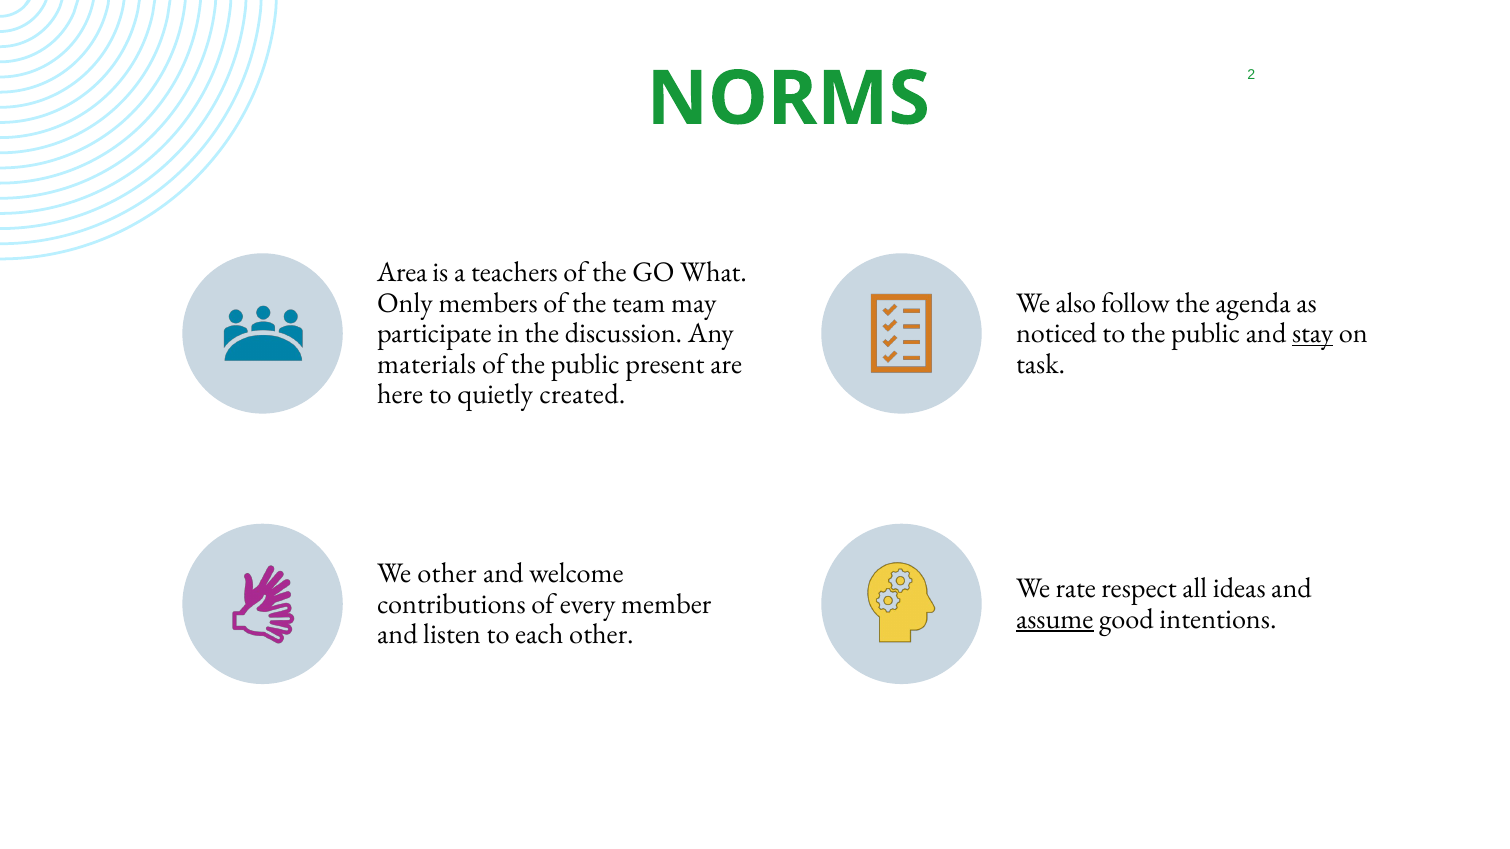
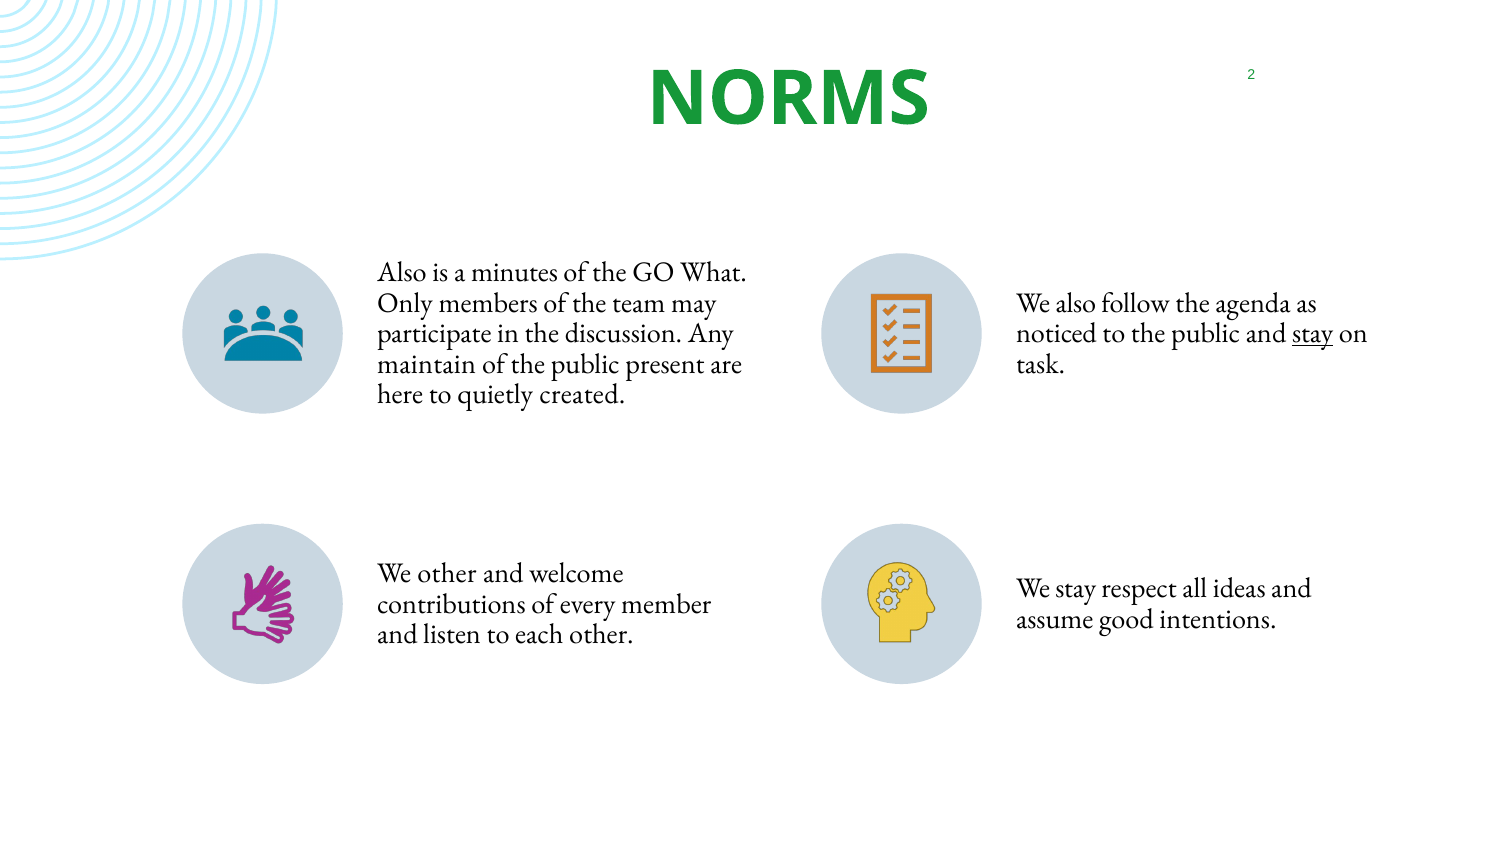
Area at (402, 272): Area -> Also
teachers: teachers -> minutes
materials: materials -> maintain
We rate: rate -> stay
assume underline: present -> none
